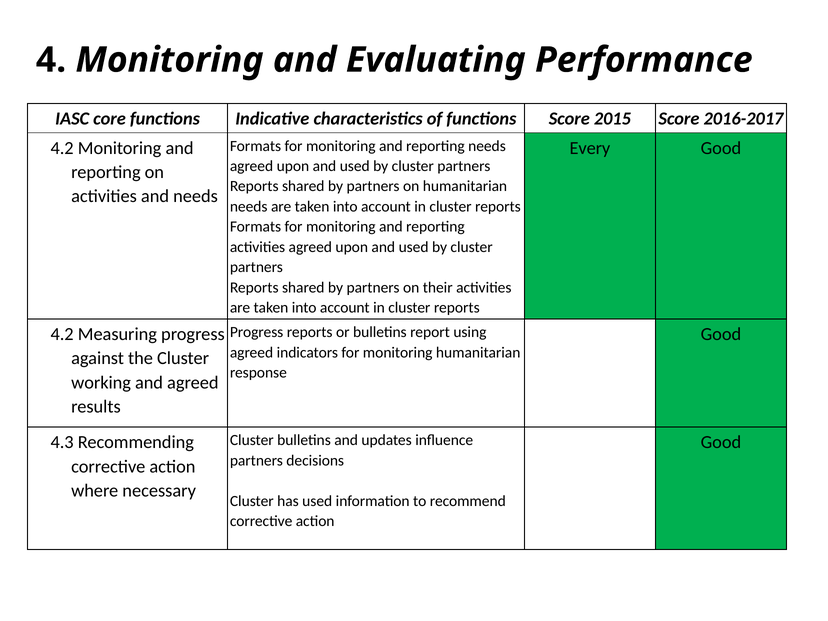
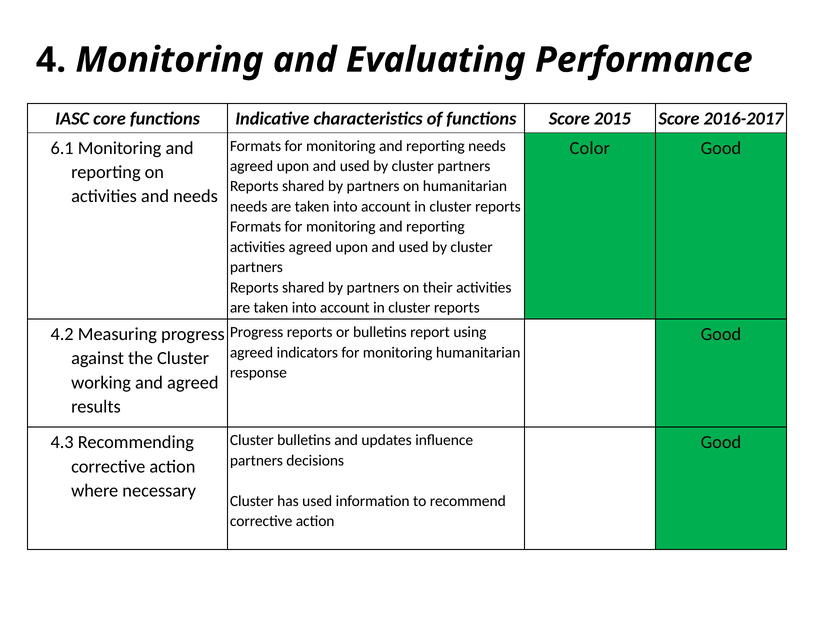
4.2 at (62, 148): 4.2 -> 6.1
Every: Every -> Color
